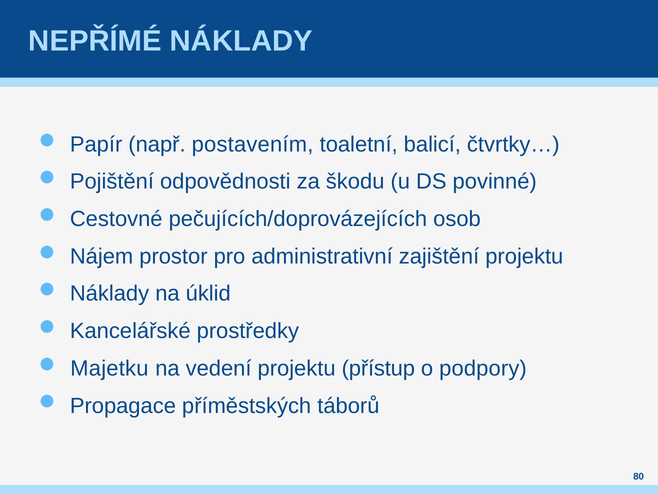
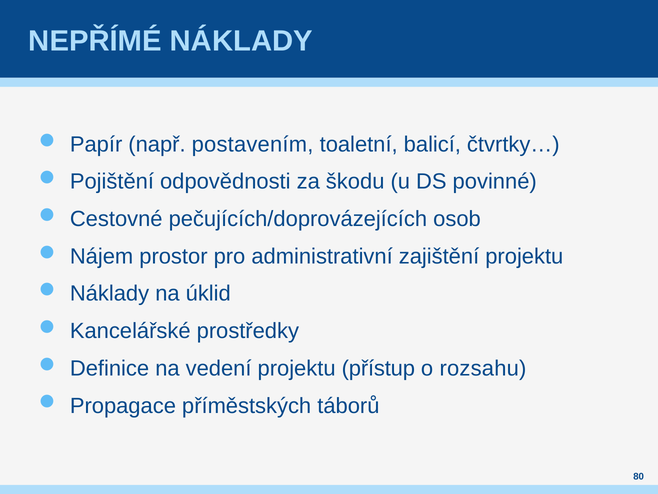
Majetku: Majetku -> Definice
podpory: podpory -> rozsahu
